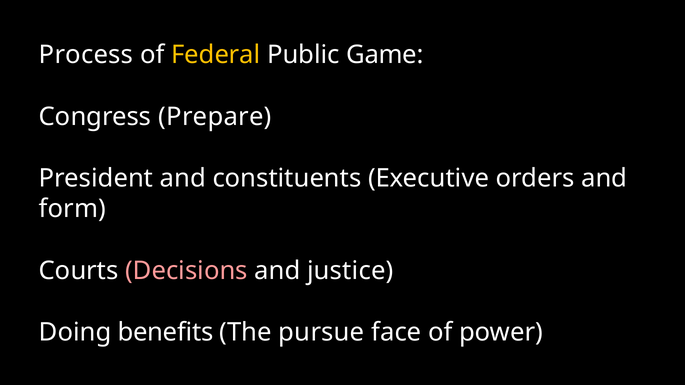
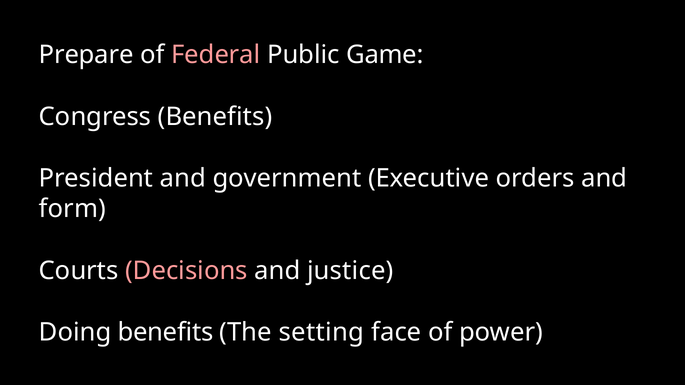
Process: Process -> Prepare
Federal colour: yellow -> pink
Congress Prepare: Prepare -> Benefits
constituents: constituents -> government
pursue: pursue -> setting
